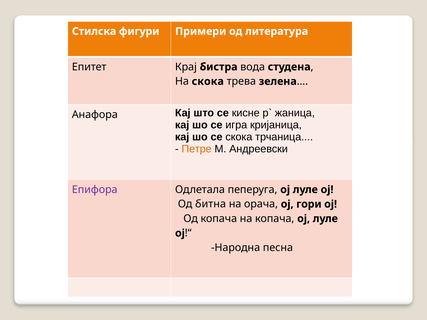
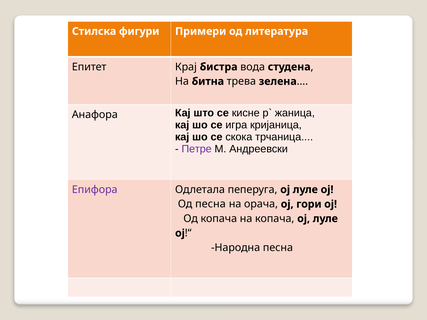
На скока: скока -> битна
Петре colour: orange -> purple
Од битна: битна -> песна
